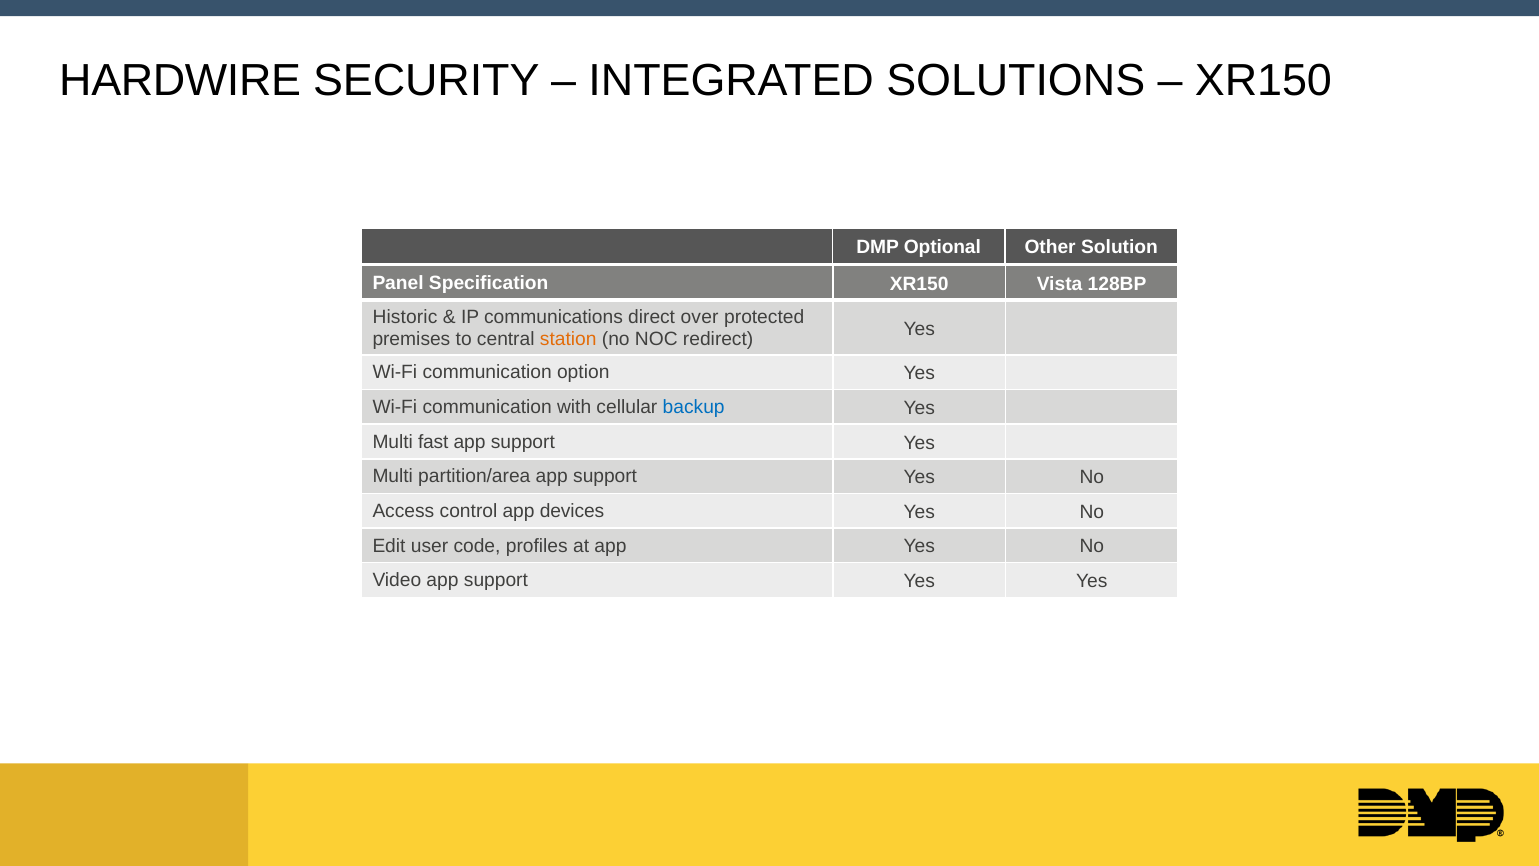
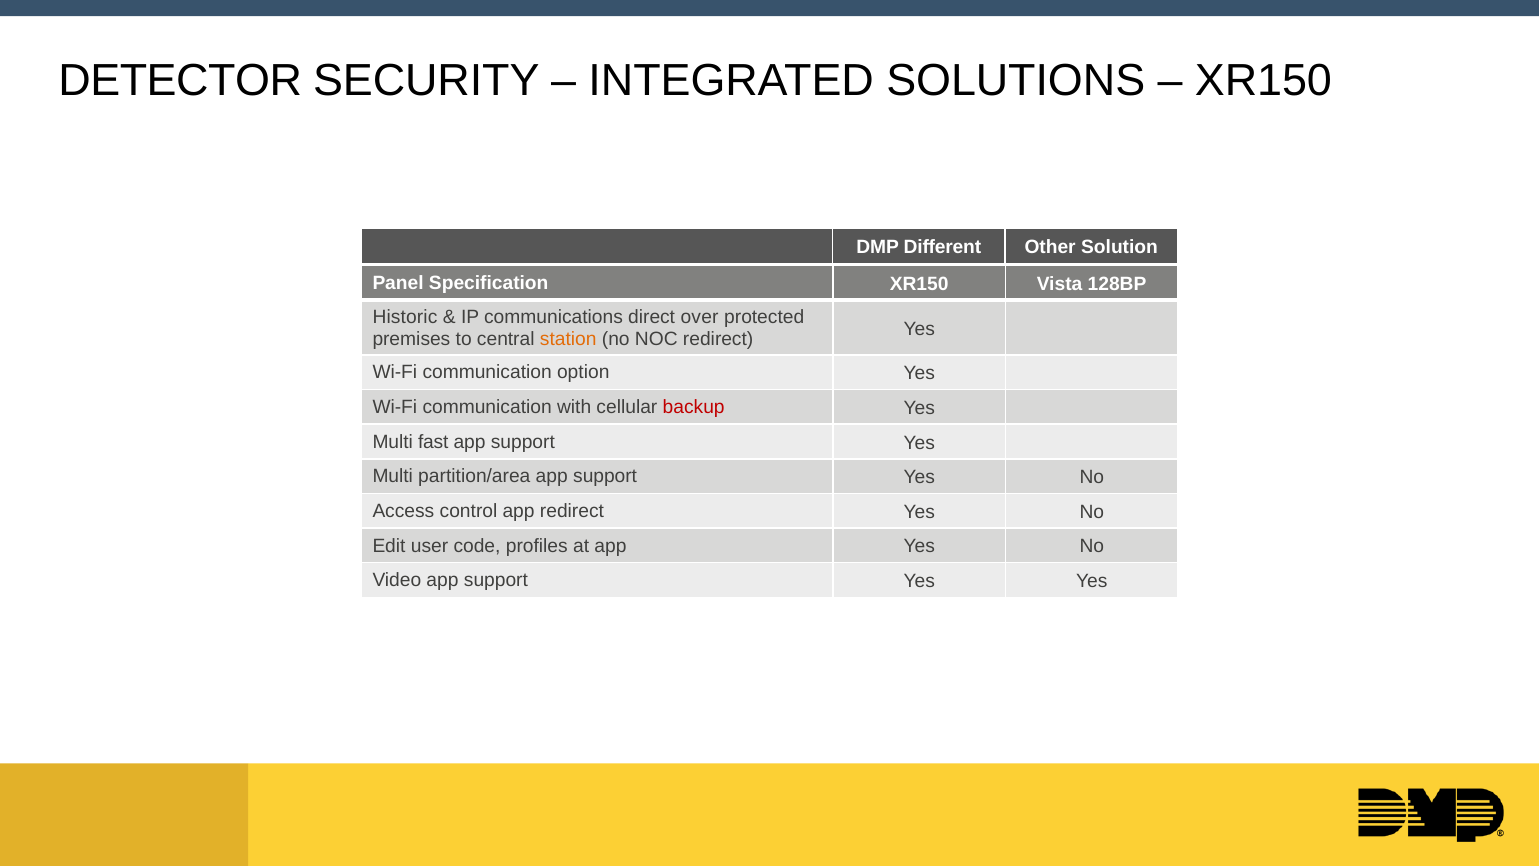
HARDWIRE: HARDWIRE -> DETECTOR
Optional: Optional -> Different
backup colour: blue -> red
app devices: devices -> redirect
